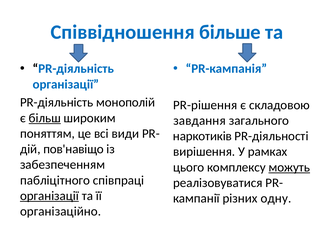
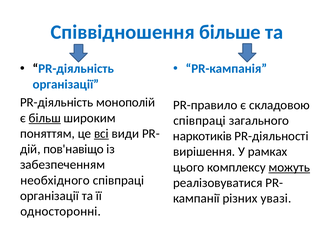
PR-рішення: PR-рішення -> PR-правило
завдання at (200, 121): завдання -> співпраці
всі underline: none -> present
пабліцітного: пабліцітного -> необхідного
організації at (49, 196) underline: present -> none
одну: одну -> увазі
організаційно: організаційно -> односторонні
